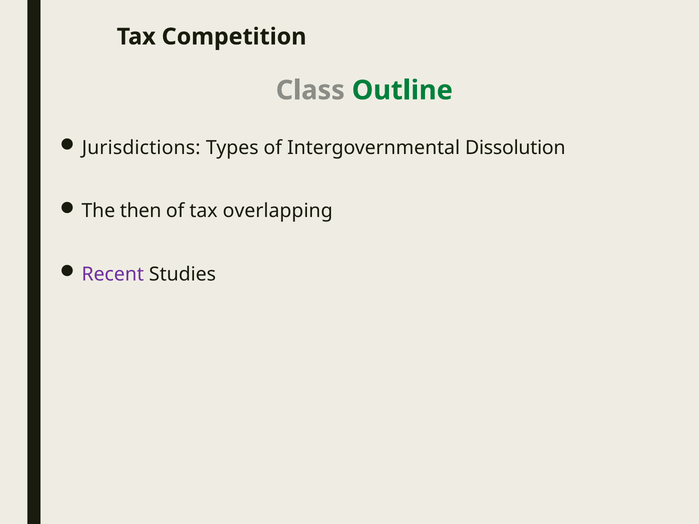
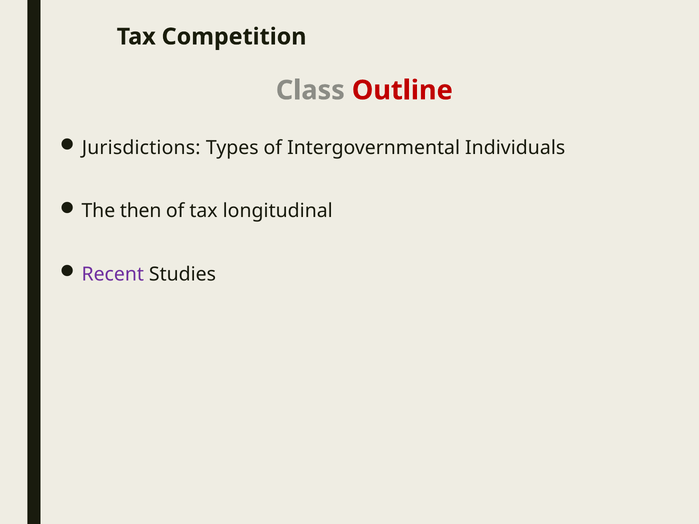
Outline colour: green -> red
Dissolution: Dissolution -> Individuals
overlapping: overlapping -> longitudinal
